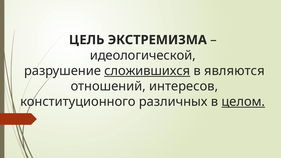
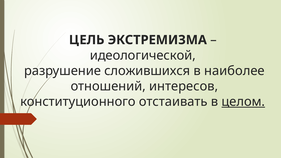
сложившихся underline: present -> none
являются: являются -> наиболее
различных: различных -> отстаивать
